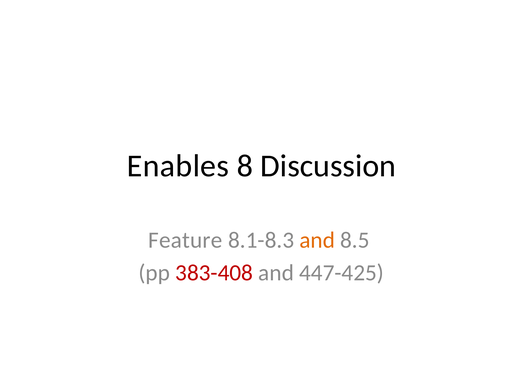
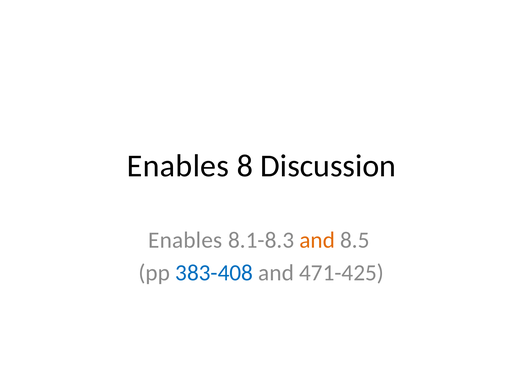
Feature at (185, 240): Feature -> Enables
383-408 colour: red -> blue
447-425: 447-425 -> 471-425
